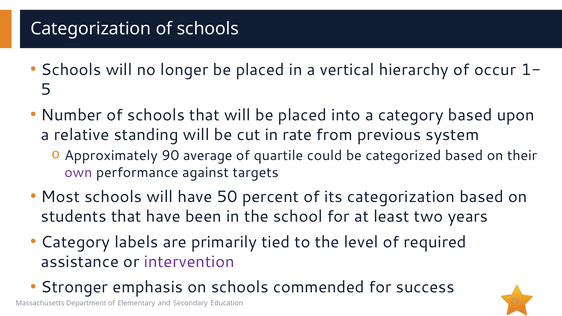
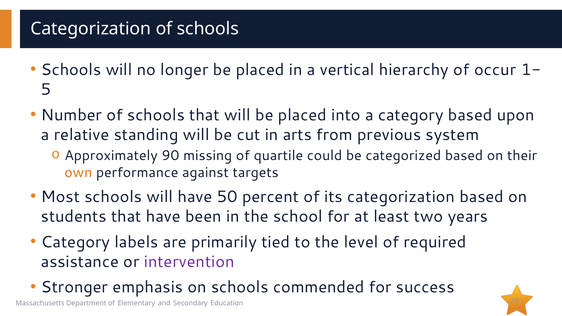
rate: rate -> arts
average: average -> missing
own colour: purple -> orange
